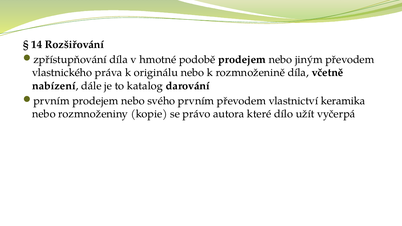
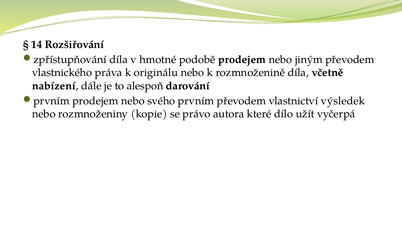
katalog: katalog -> alespoň
keramika: keramika -> výsledek
